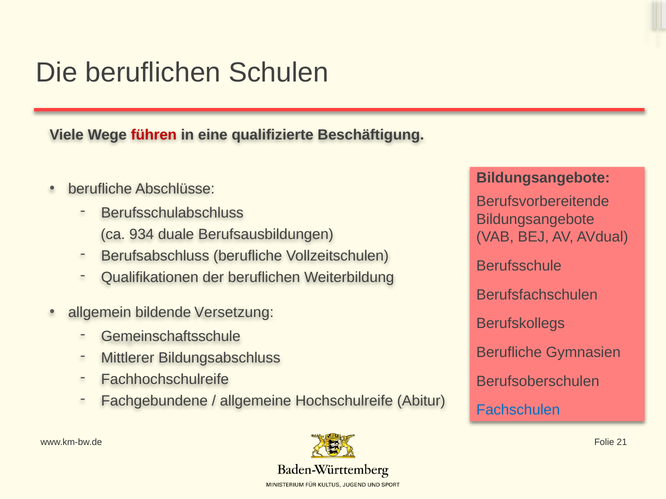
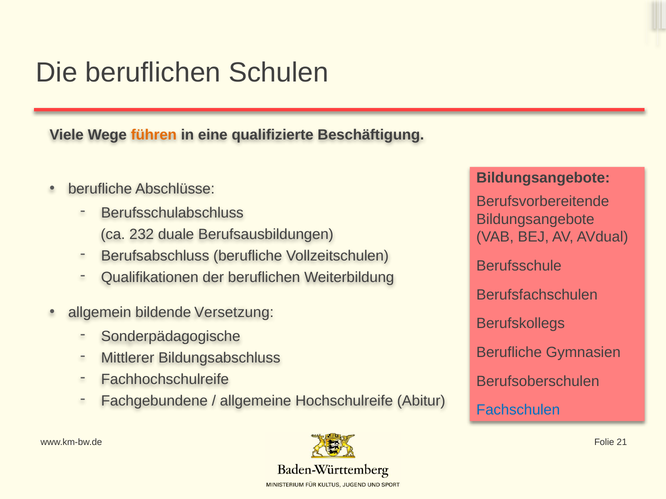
führen colour: red -> orange
934: 934 -> 232
Gemeinschaftsschule: Gemeinschaftsschule -> Sonderpädagogische
